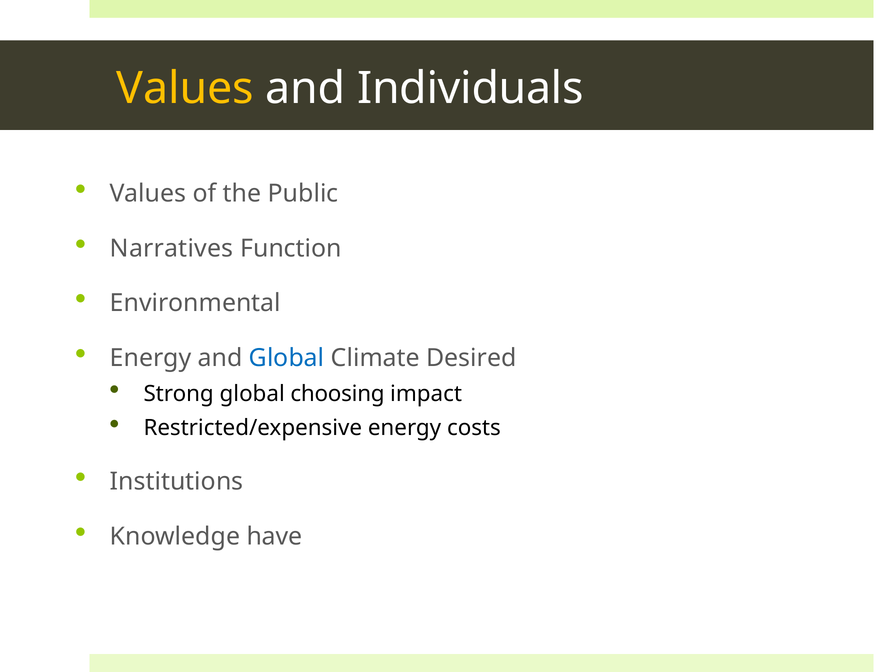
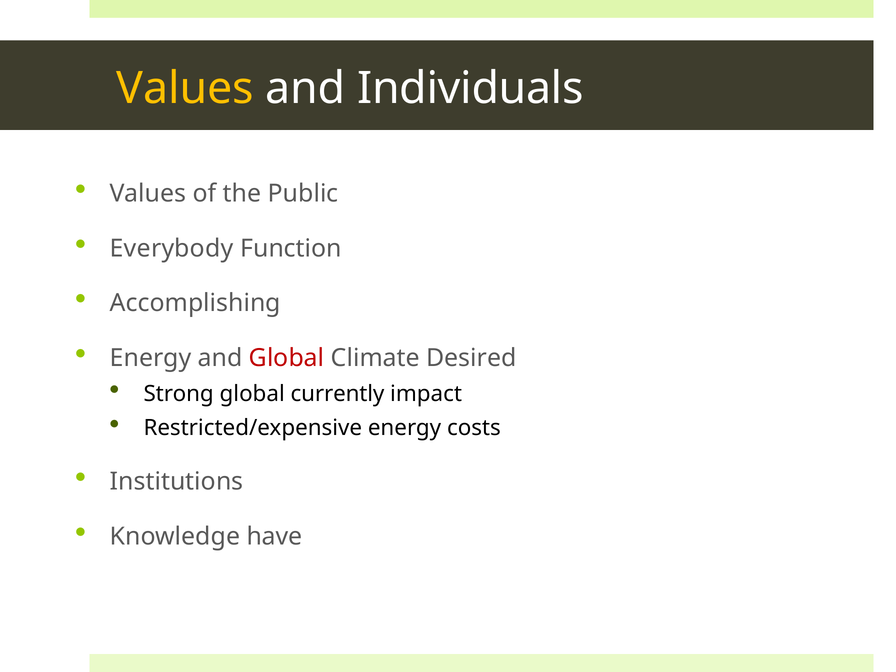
Narratives: Narratives -> Everybody
Environmental: Environmental -> Accomplishing
Global at (287, 358) colour: blue -> red
choosing: choosing -> currently
